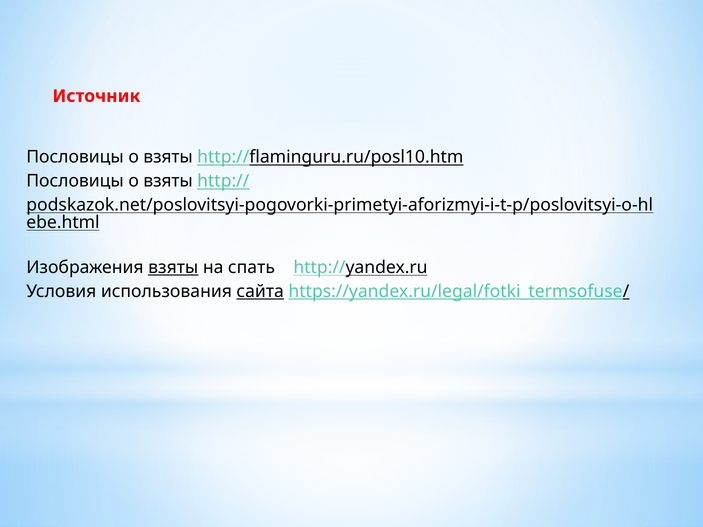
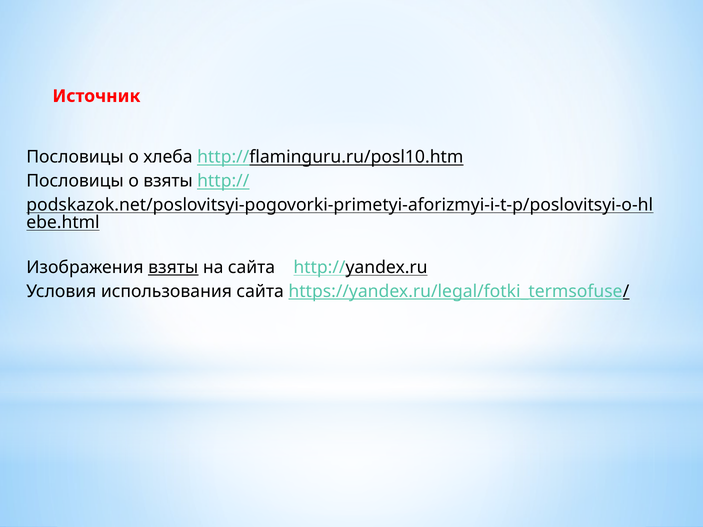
взяты at (168, 157): взяты -> хлеба
на спать: спать -> сайта
сайта at (260, 291) underline: present -> none
